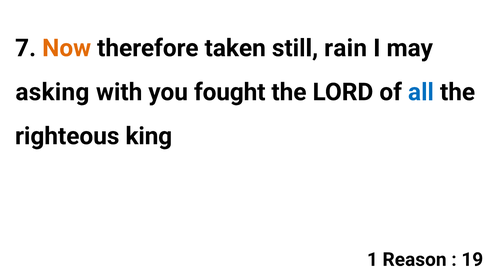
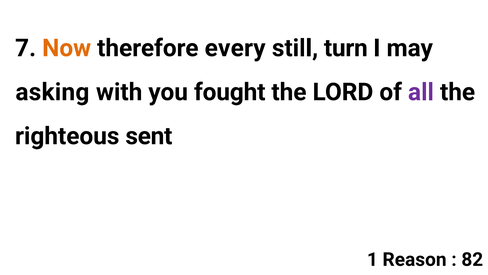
taken: taken -> every
rain: rain -> turn
all colour: blue -> purple
king: king -> sent
19: 19 -> 82
